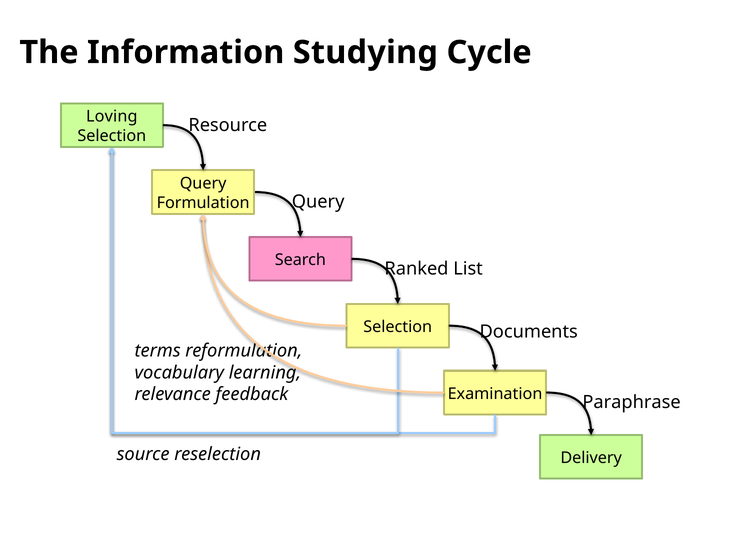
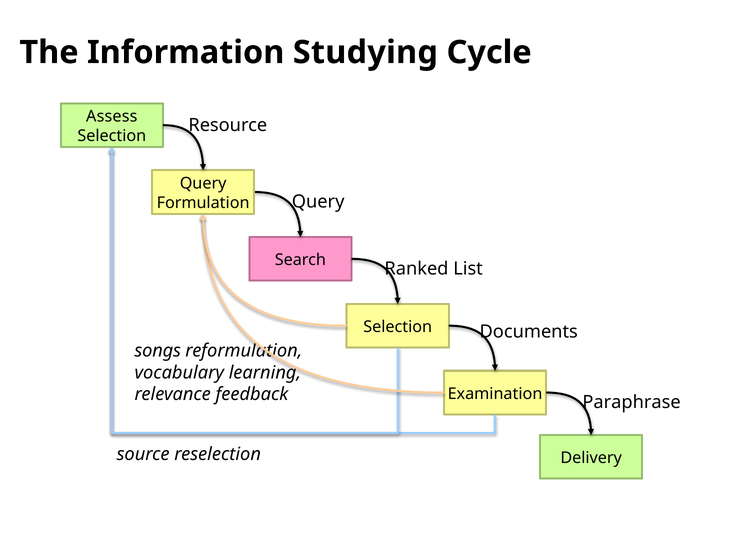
Loving: Loving -> Assess
terms: terms -> songs
